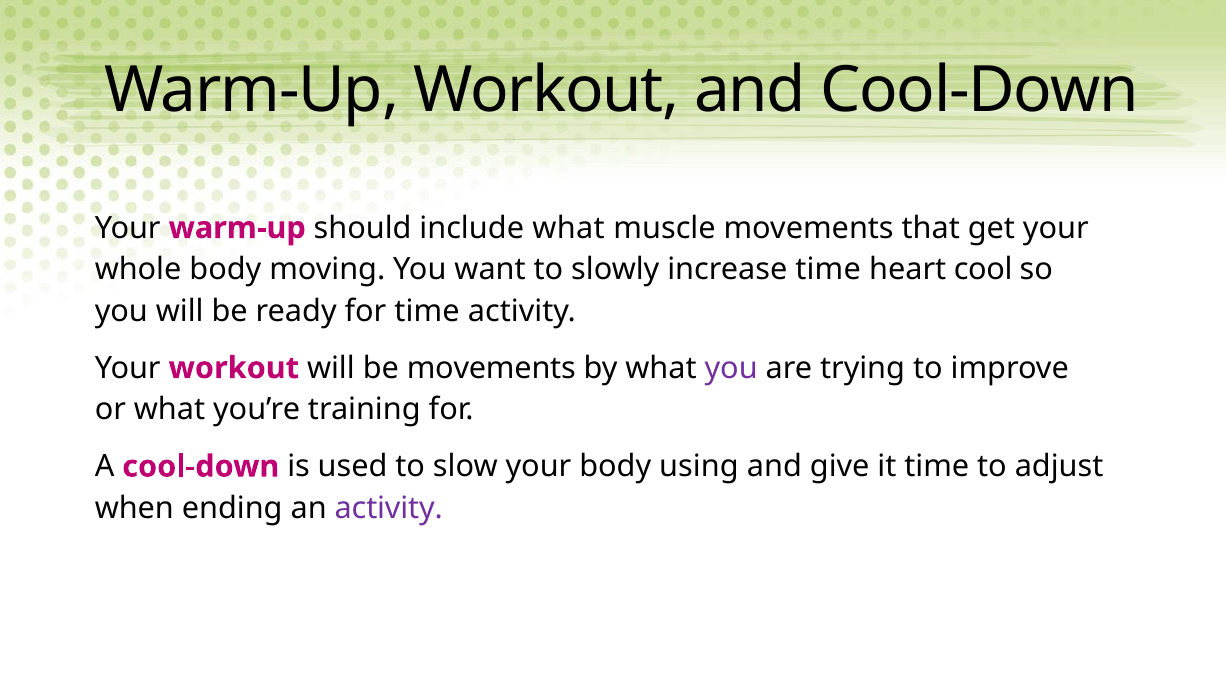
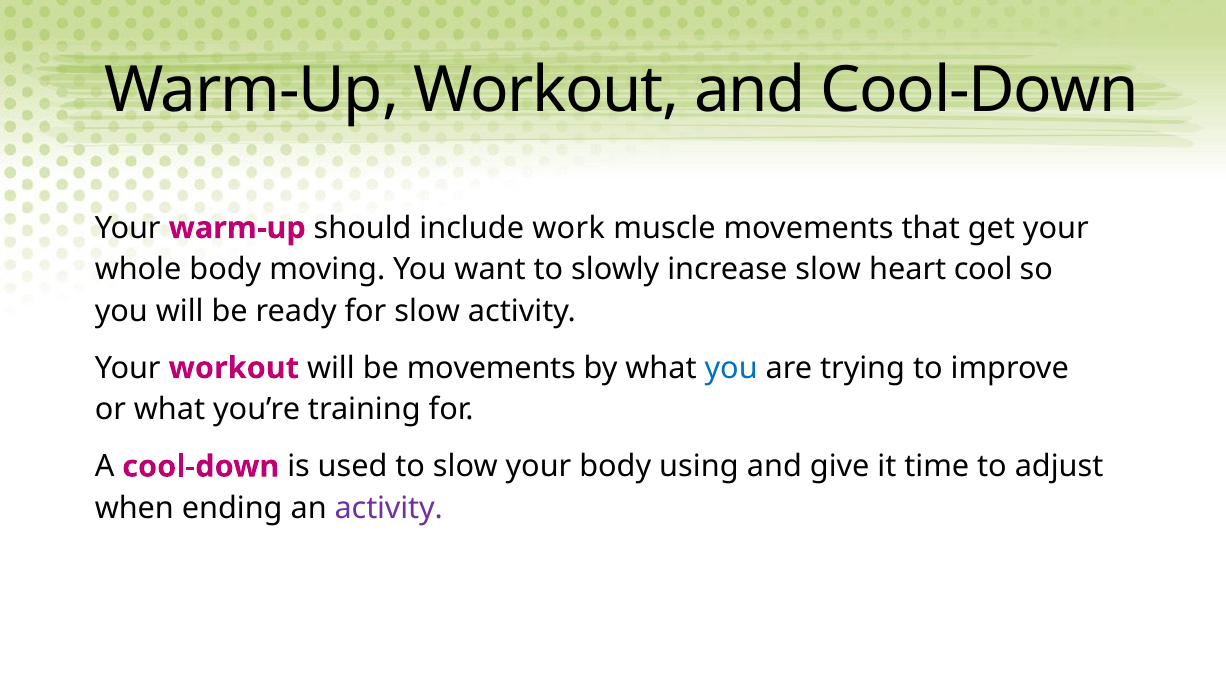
include what: what -> work
increase time: time -> slow
for time: time -> slow
you at (731, 368) colour: purple -> blue
